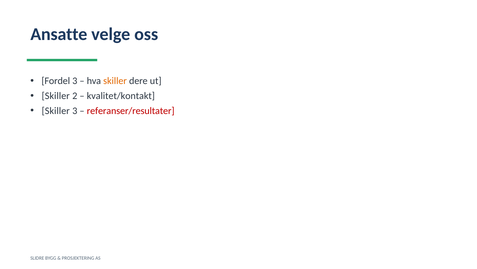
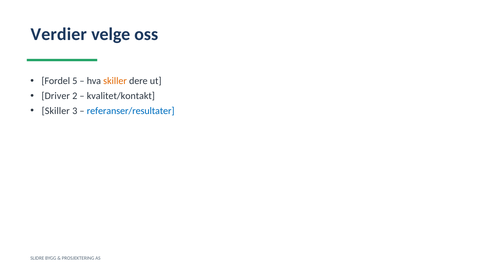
Ansatte: Ansatte -> Verdier
Fordel 3: 3 -> 5
Skiller at (56, 96): Skiller -> Driver
referanser/resultater colour: red -> blue
